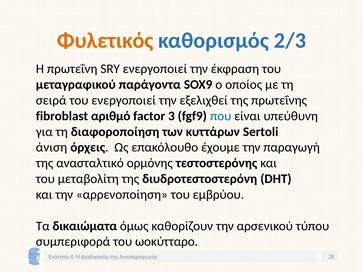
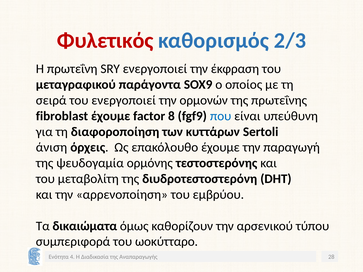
Φυλετικός colour: orange -> red
εξελιχθεί: εξελιχθεί -> ορμονών
fibroblast αριθμό: αριθμό -> έχουμε
3: 3 -> 8
ανασταλτικό: ανασταλτικό -> ψευδογαμία
